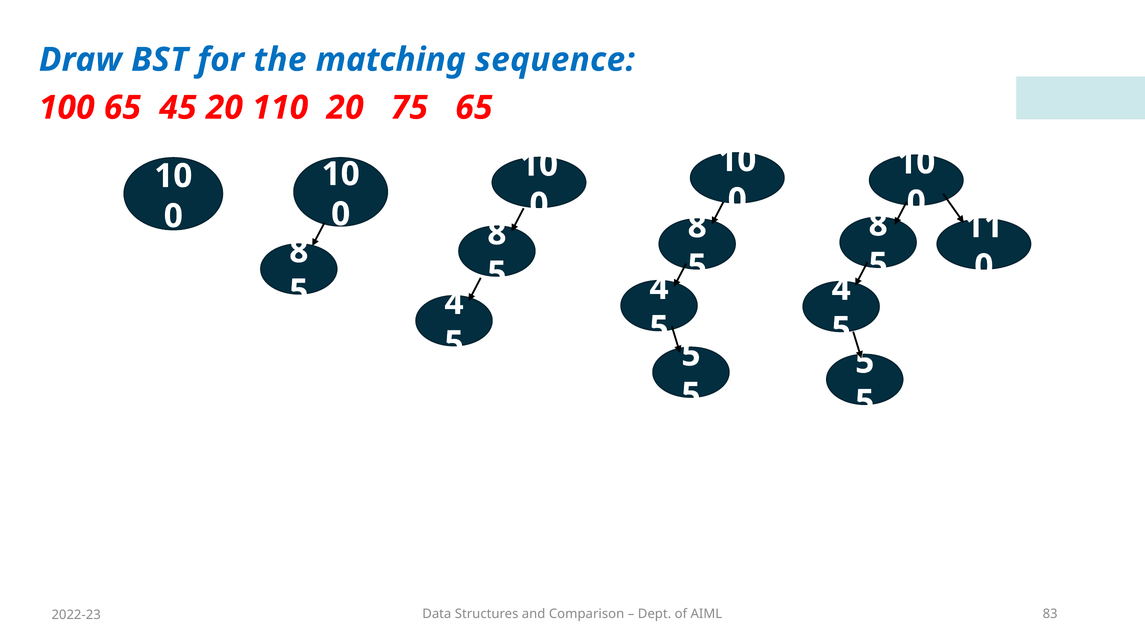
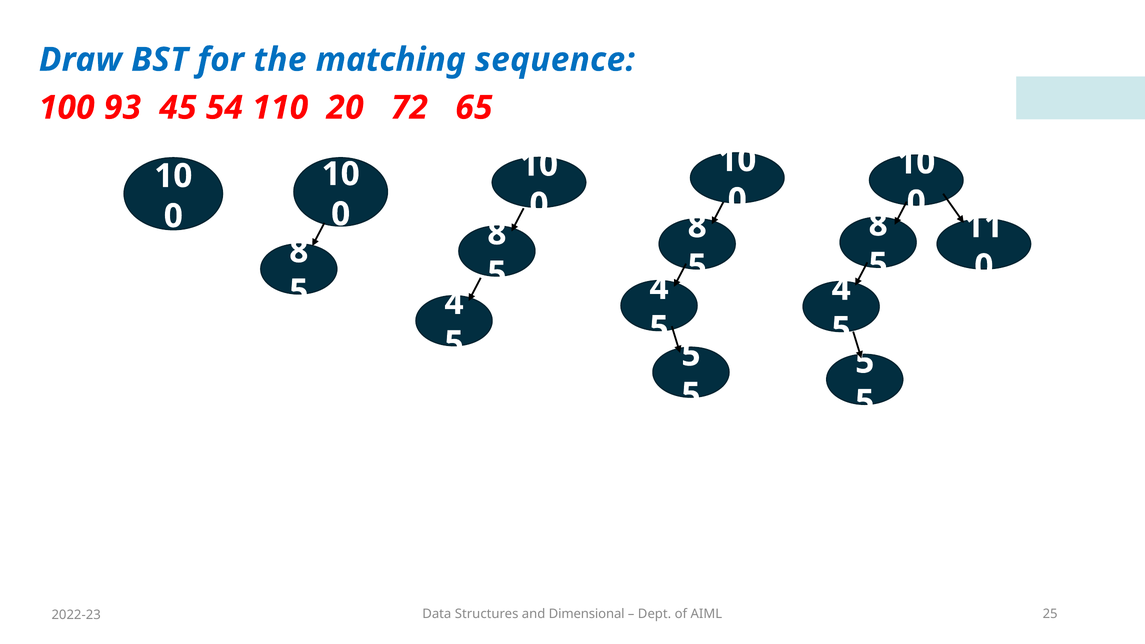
100 65: 65 -> 93
45 20: 20 -> 54
75: 75 -> 72
Comparison: Comparison -> Dimensional
83: 83 -> 25
